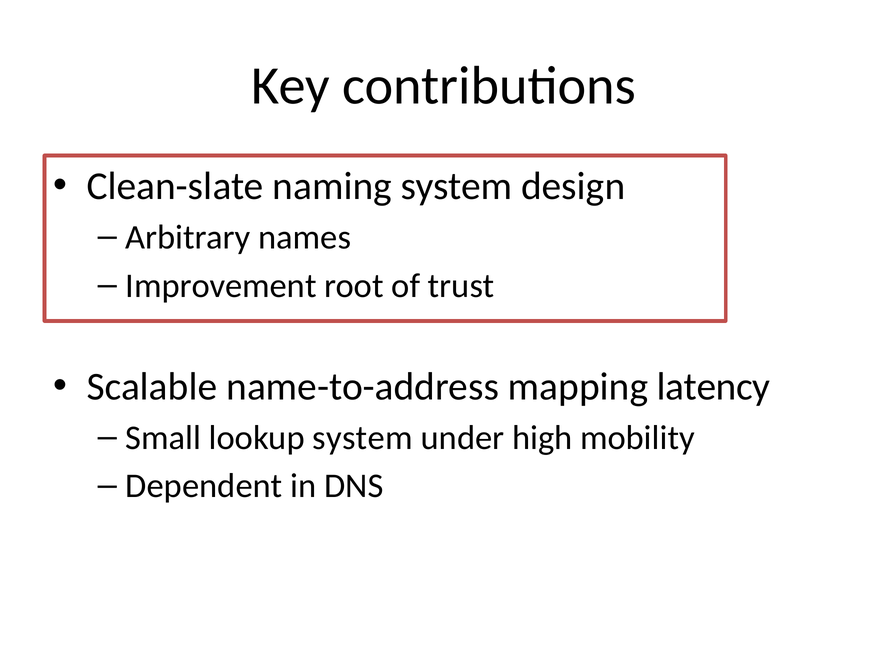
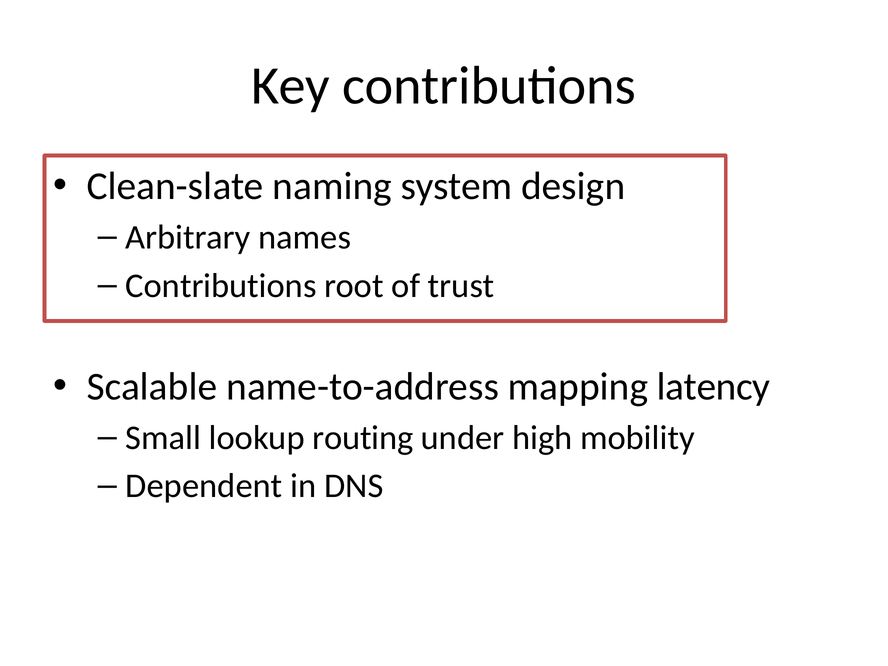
Improvement at (221, 286): Improvement -> Contributions
lookup system: system -> routing
